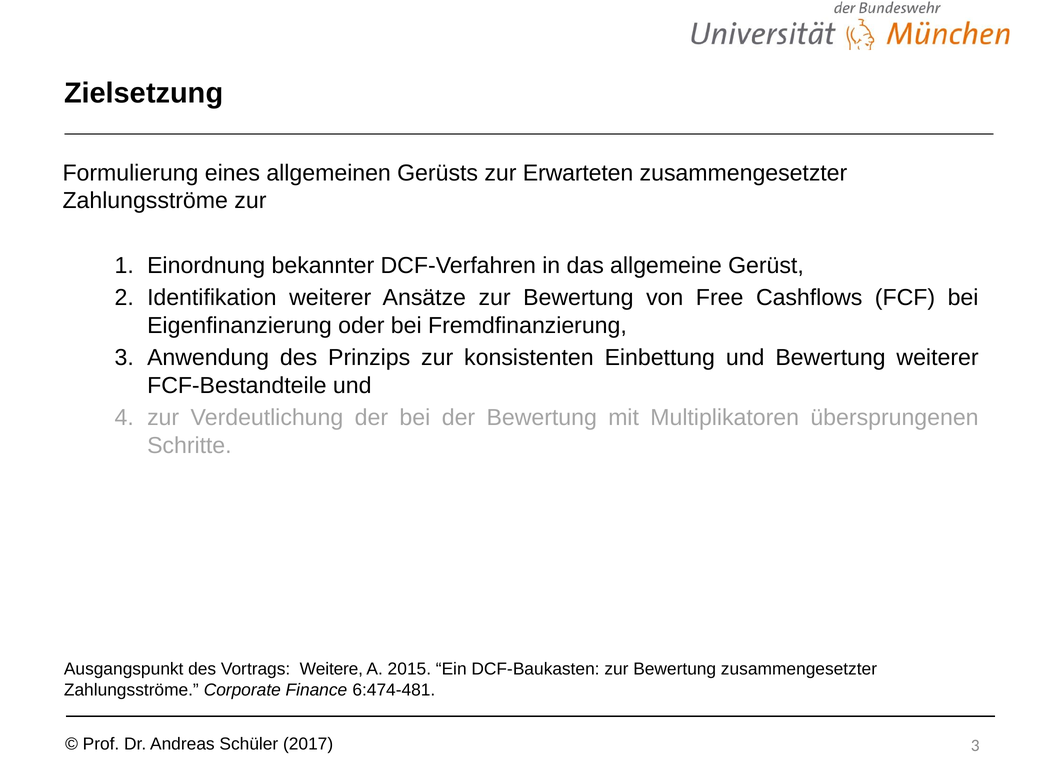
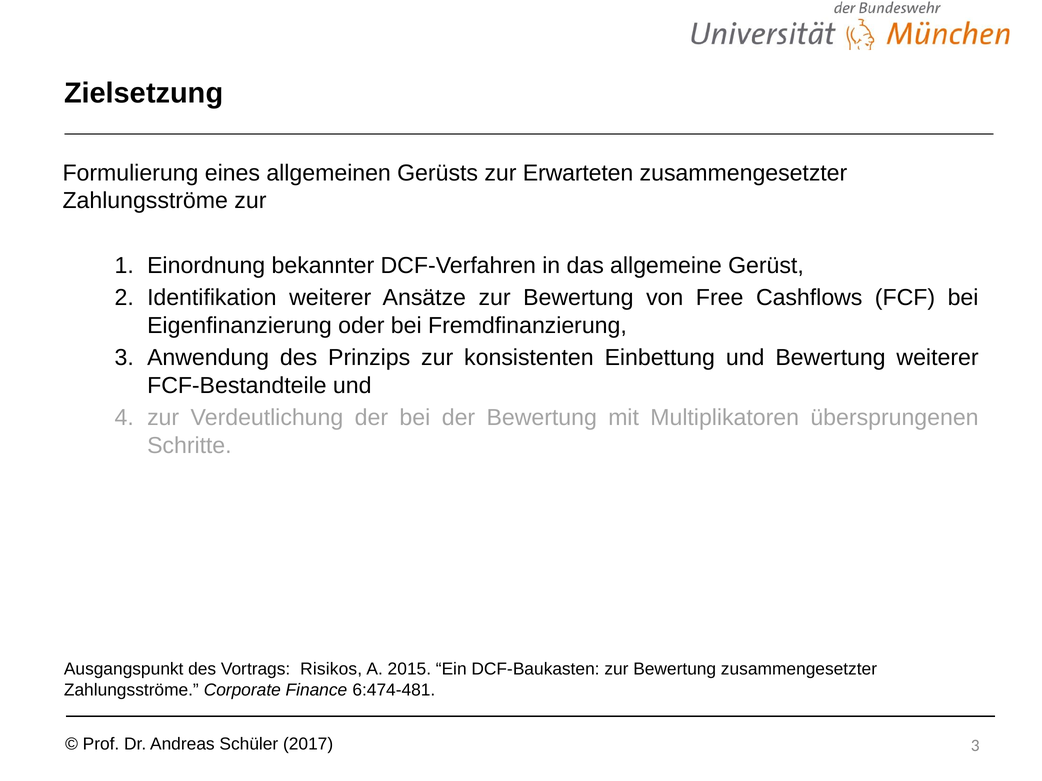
Weitere: Weitere -> Risikos
